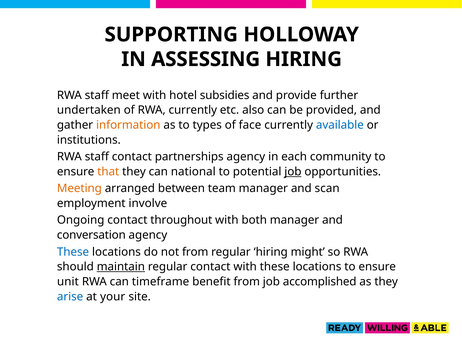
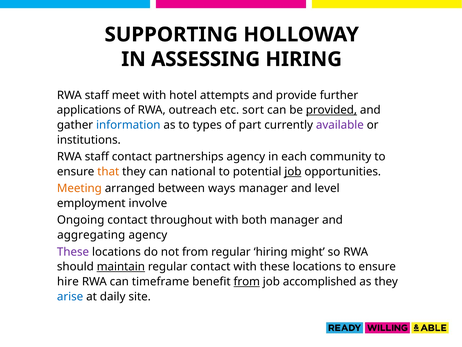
subsidies: subsidies -> attempts
undertaken: undertaken -> applications
RWA currently: currently -> outreach
also: also -> sort
provided underline: none -> present
information colour: orange -> blue
face: face -> part
available colour: blue -> purple
team: team -> ways
scan: scan -> level
conversation: conversation -> aggregating
These at (73, 251) colour: blue -> purple
unit: unit -> hire
from at (247, 281) underline: none -> present
your: your -> daily
